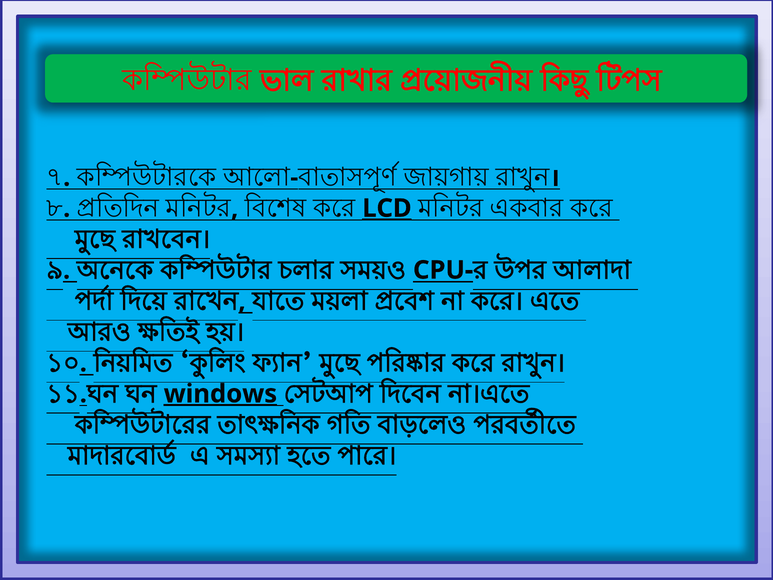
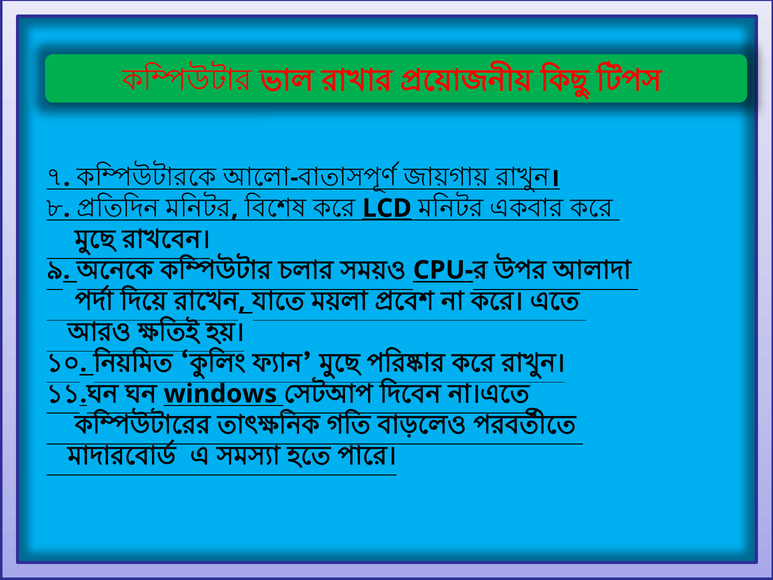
windows underline: present -> none
